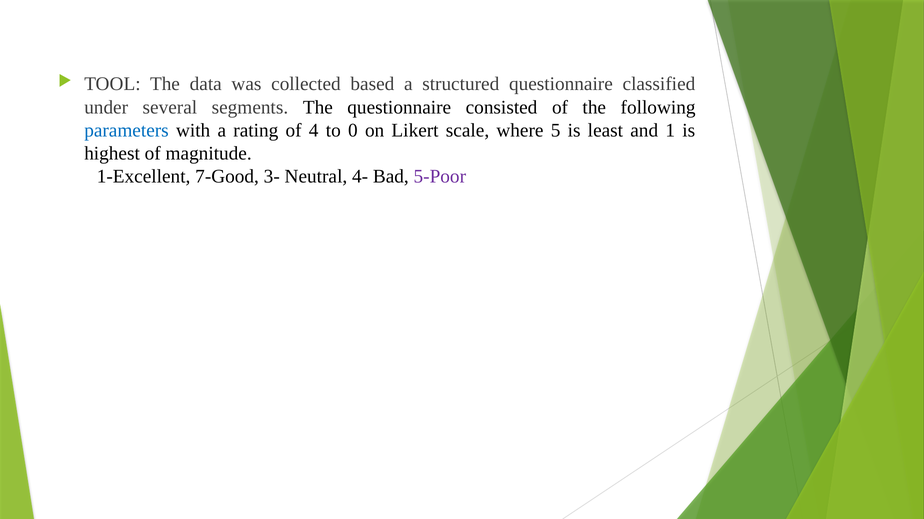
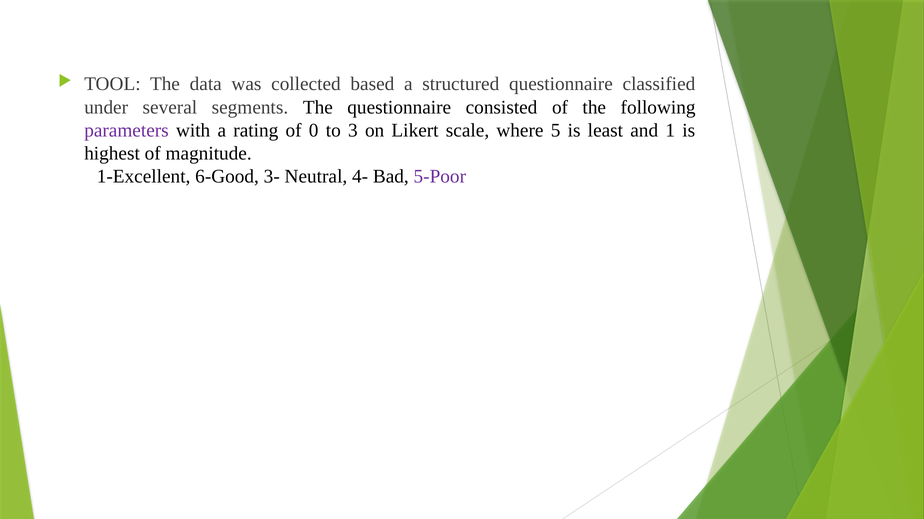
parameters colour: blue -> purple
4: 4 -> 0
0: 0 -> 3
7-Good: 7-Good -> 6-Good
